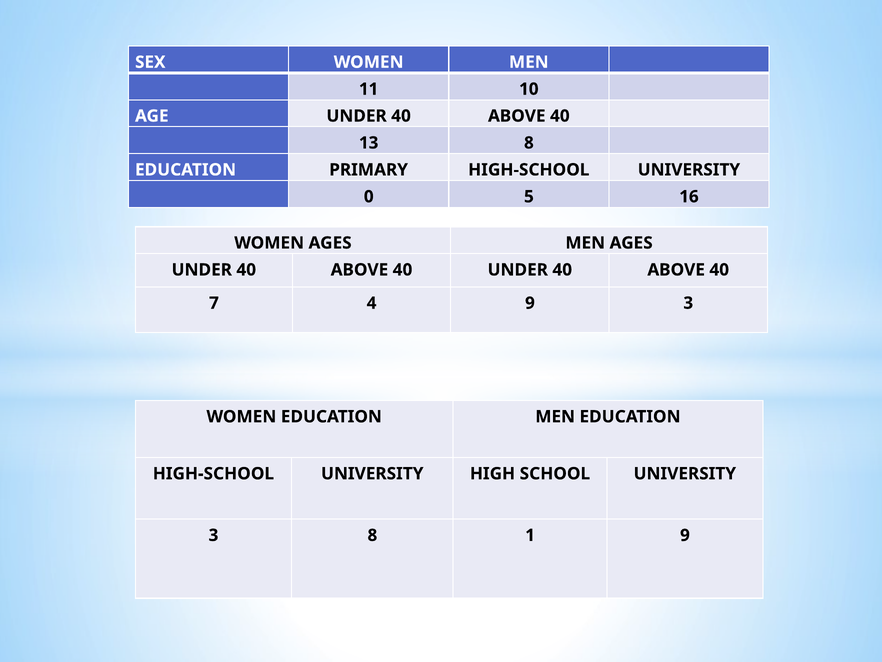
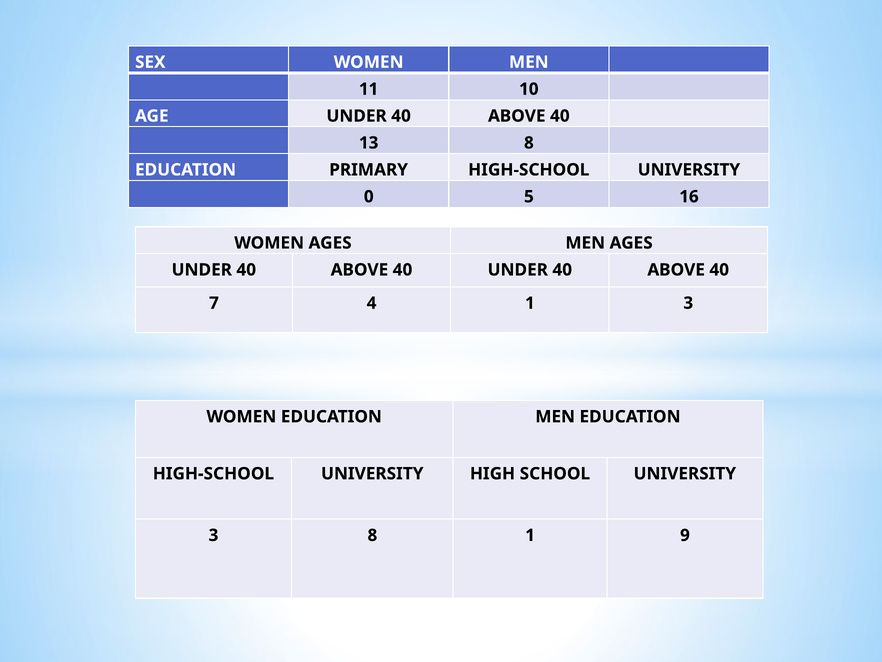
4 9: 9 -> 1
